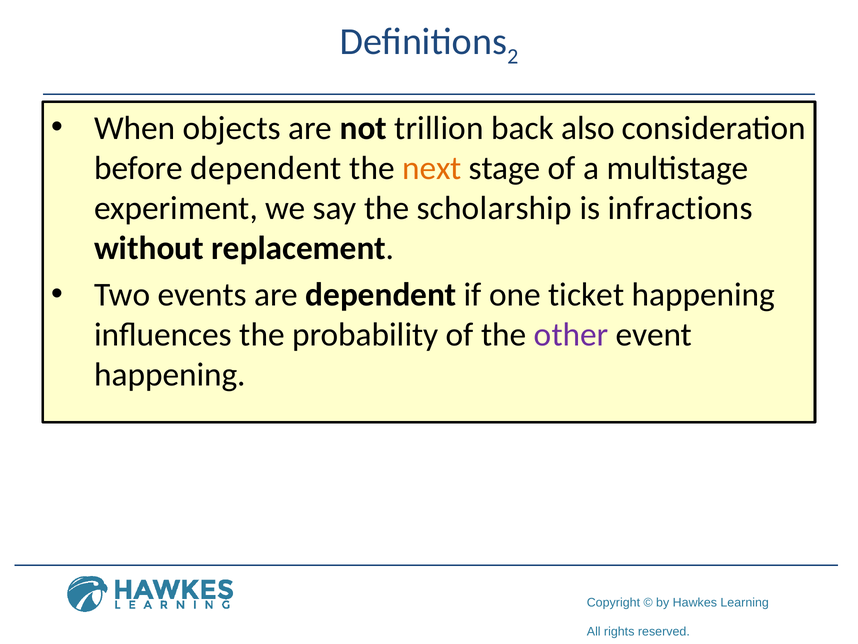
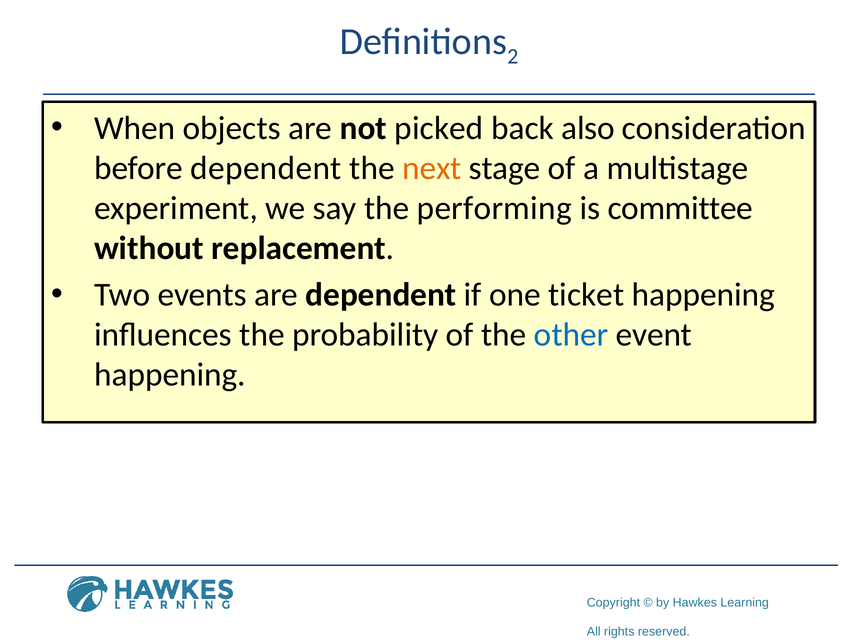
trillion: trillion -> picked
scholarship: scholarship -> performing
infractions: infractions -> committee
other colour: purple -> blue
